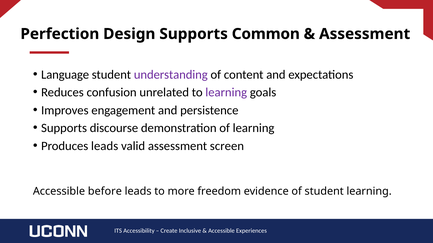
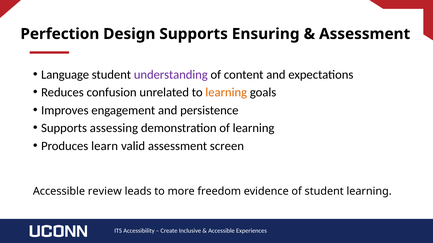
Common: Common -> Ensuring
learning at (226, 93) colour: purple -> orange
discourse: discourse -> assessing
Produces leads: leads -> learn
before: before -> review
